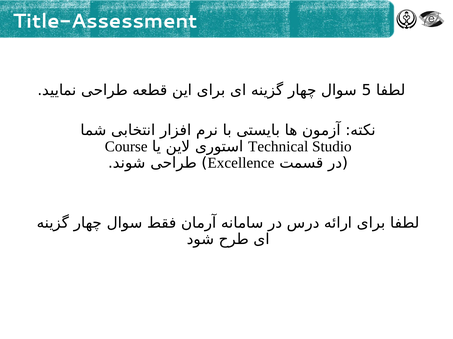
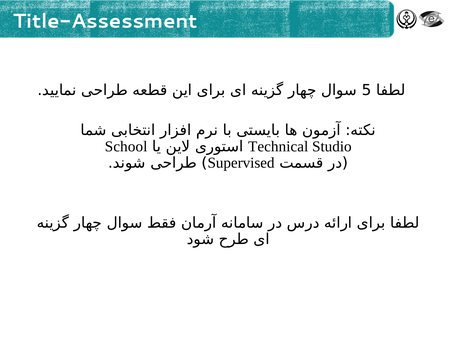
Course: Course -> School
Excellence: Excellence -> Supervised
